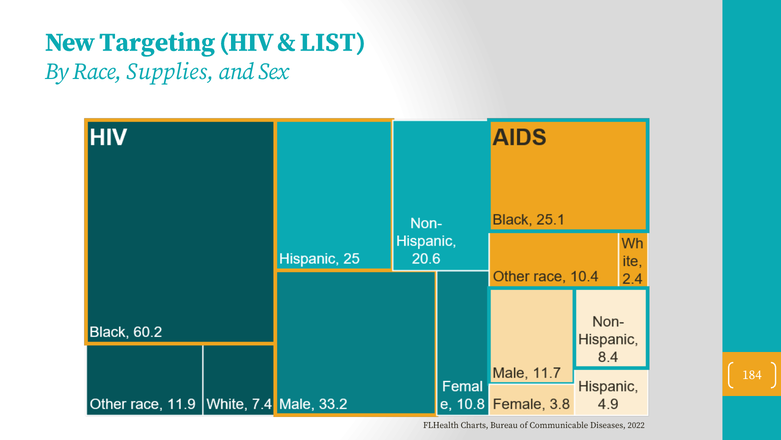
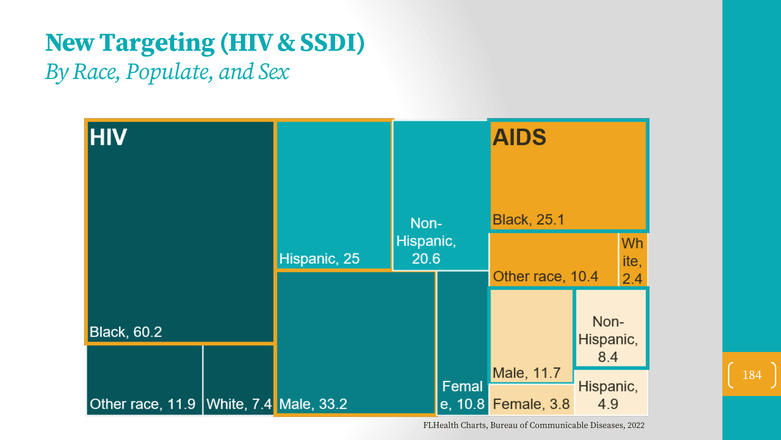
LIST: LIST -> SSDI
Supplies: Supplies -> Populate
